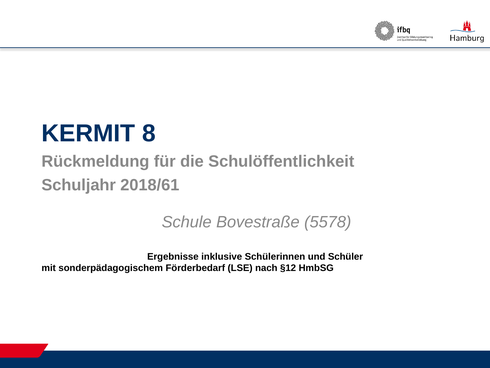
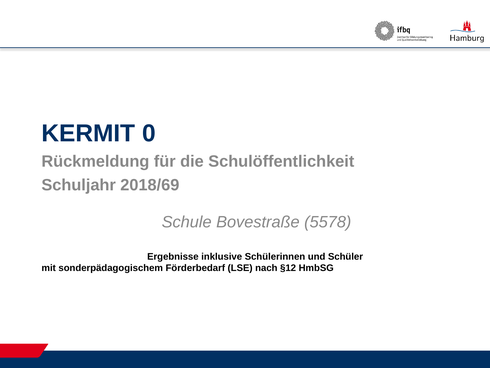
8: 8 -> 0
2018/61: 2018/61 -> 2018/69
